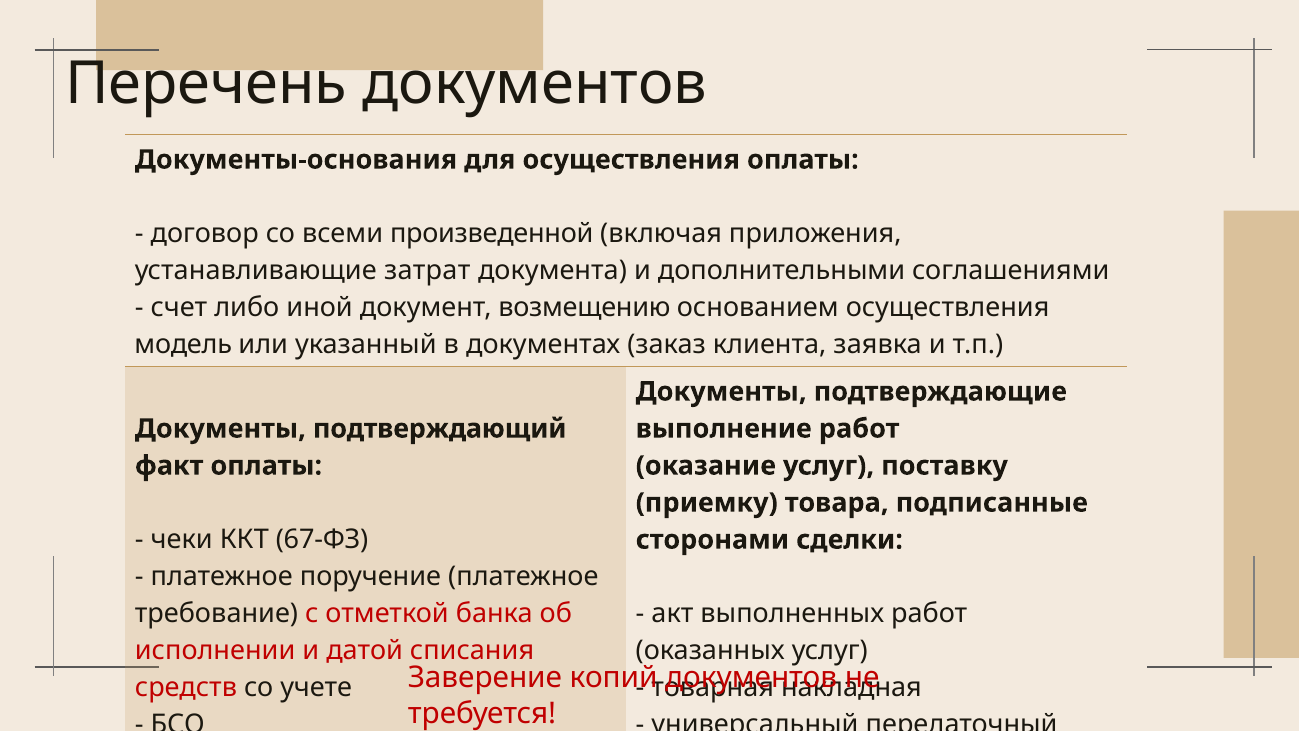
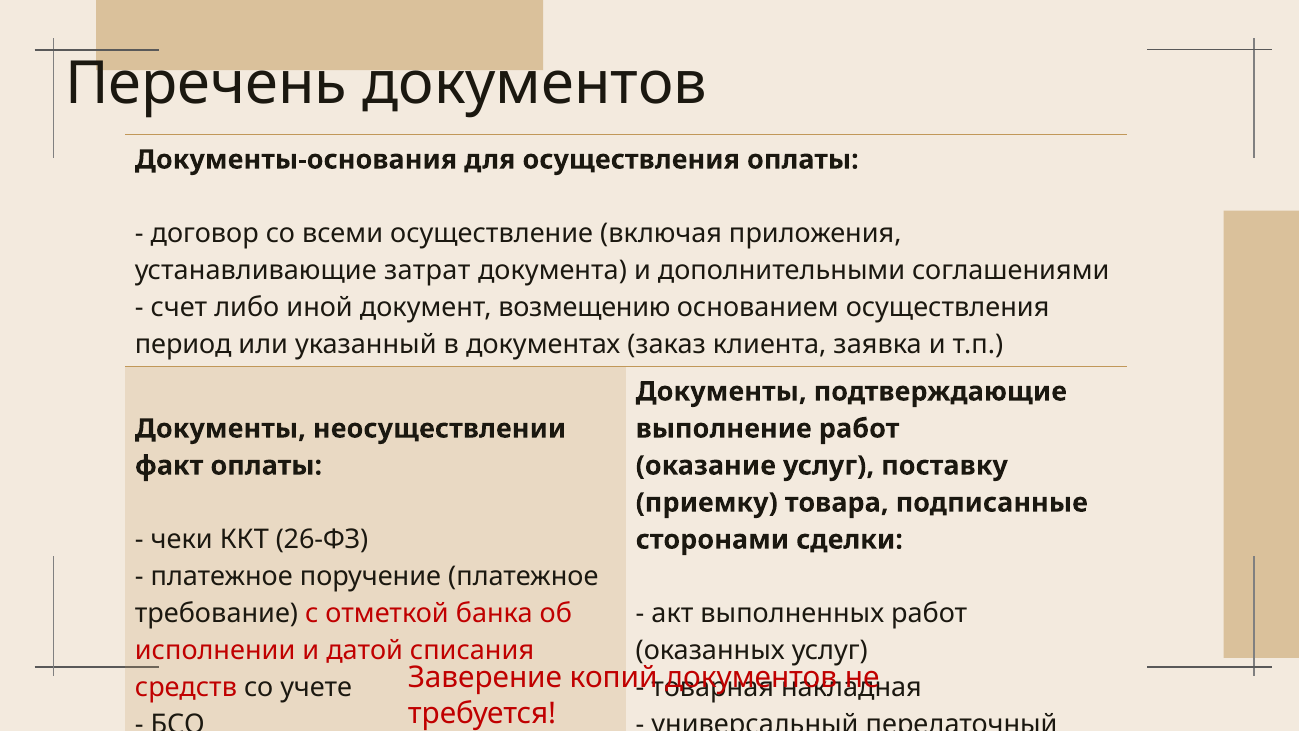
произведенной: произведенной -> осуществление
модель: модель -> период
подтверждающий: подтверждающий -> неосуществлении
67-ФЗ: 67-ФЗ -> 26-ФЗ
